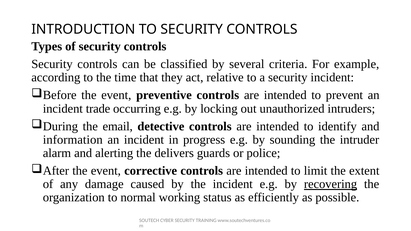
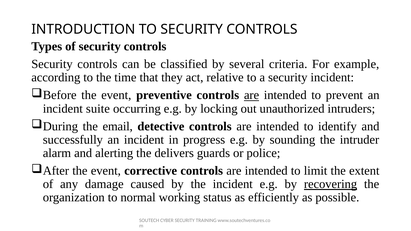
are at (252, 95) underline: none -> present
trade: trade -> suite
information: information -> successfully
